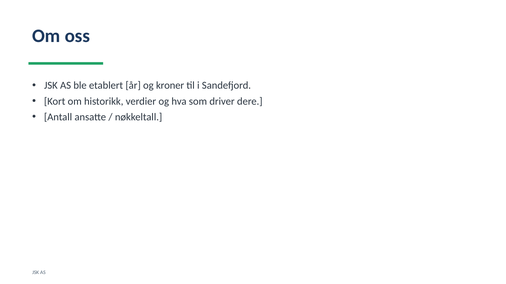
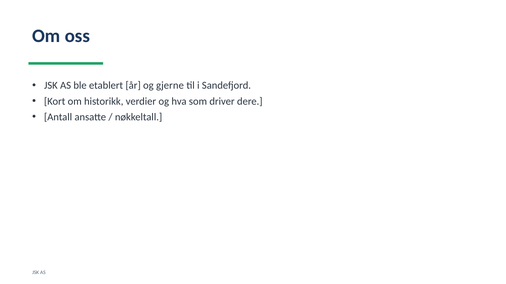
kroner: kroner -> gjerne
